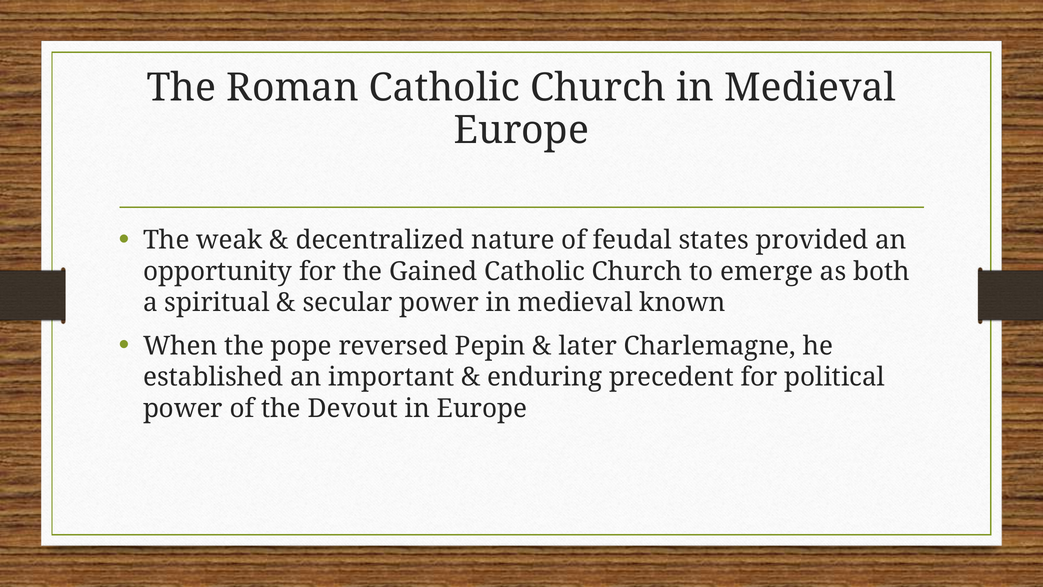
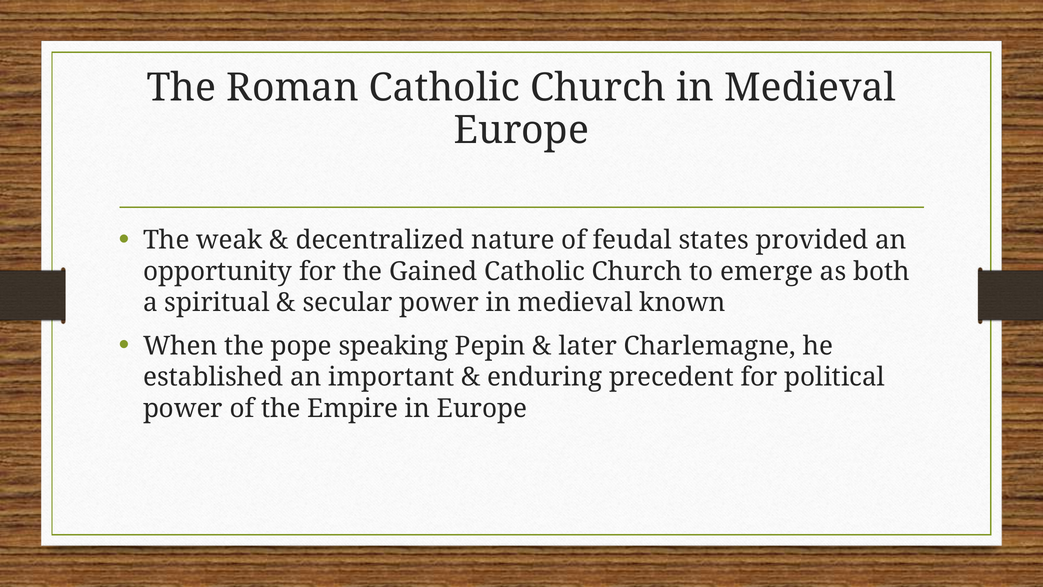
reversed: reversed -> speaking
Devout: Devout -> Empire
